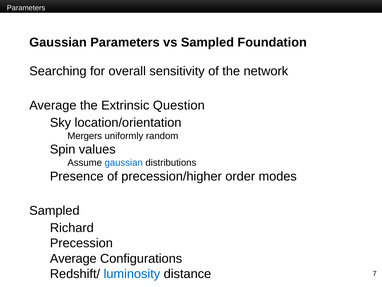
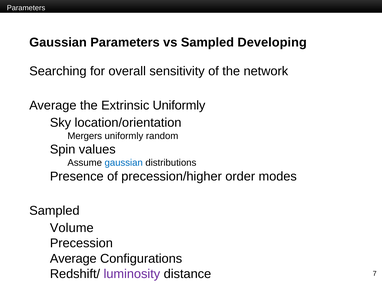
Foundation: Foundation -> Developing
Extrinsic Question: Question -> Uniformly
Richard: Richard -> Volume
luminosity colour: blue -> purple
